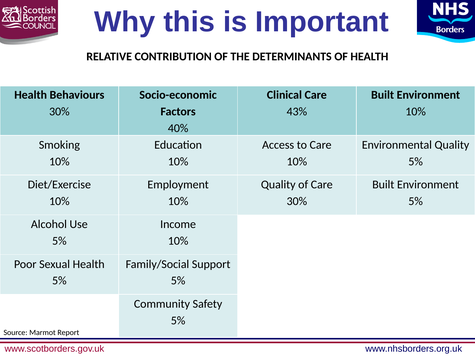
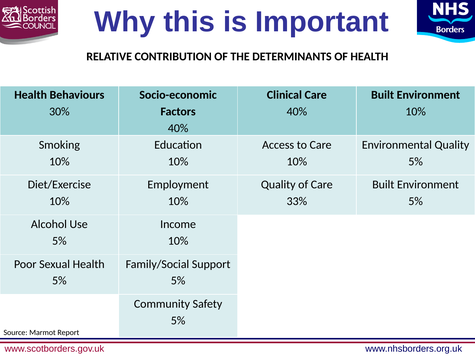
43% at (297, 112): 43% -> 40%
30% at (297, 201): 30% -> 33%
